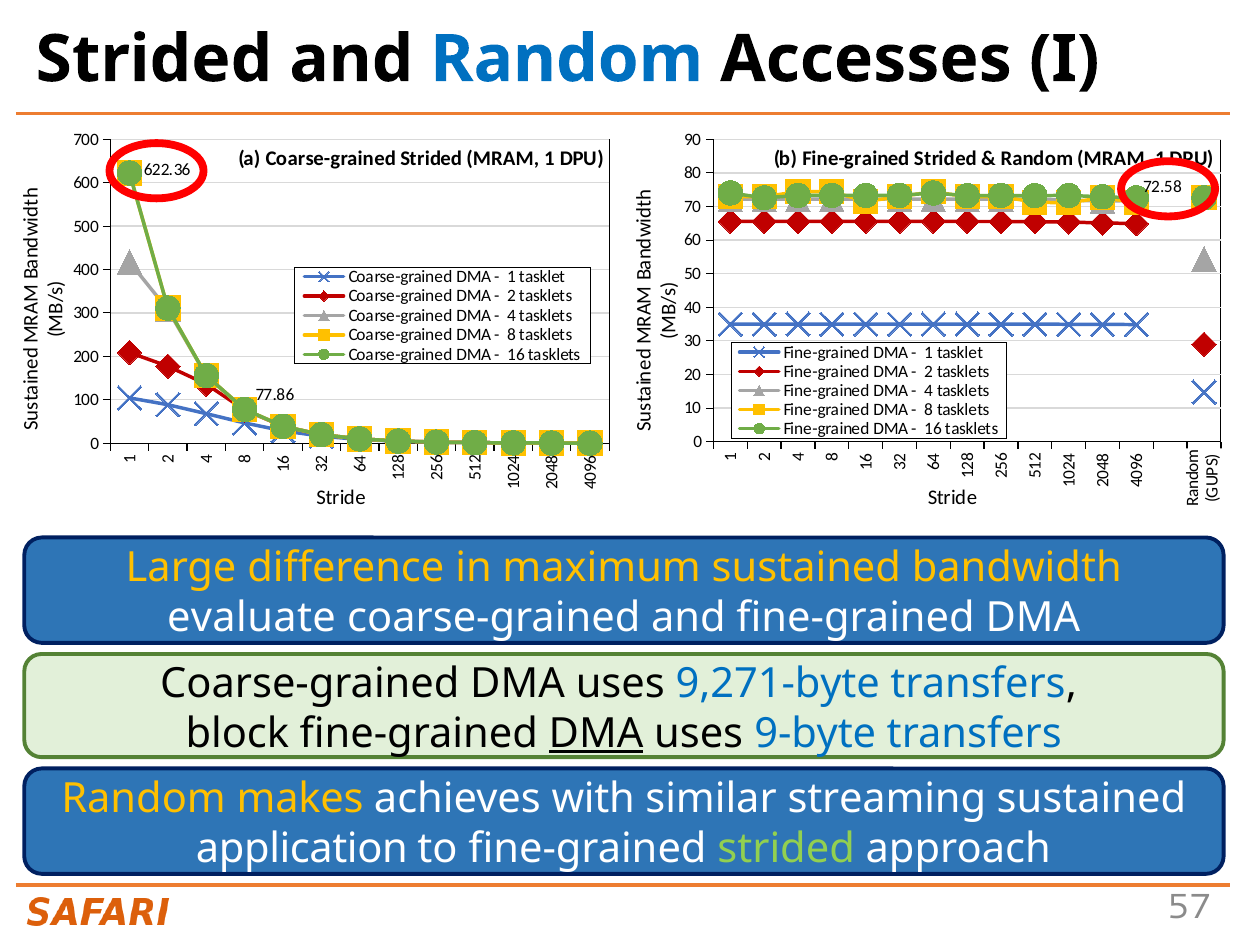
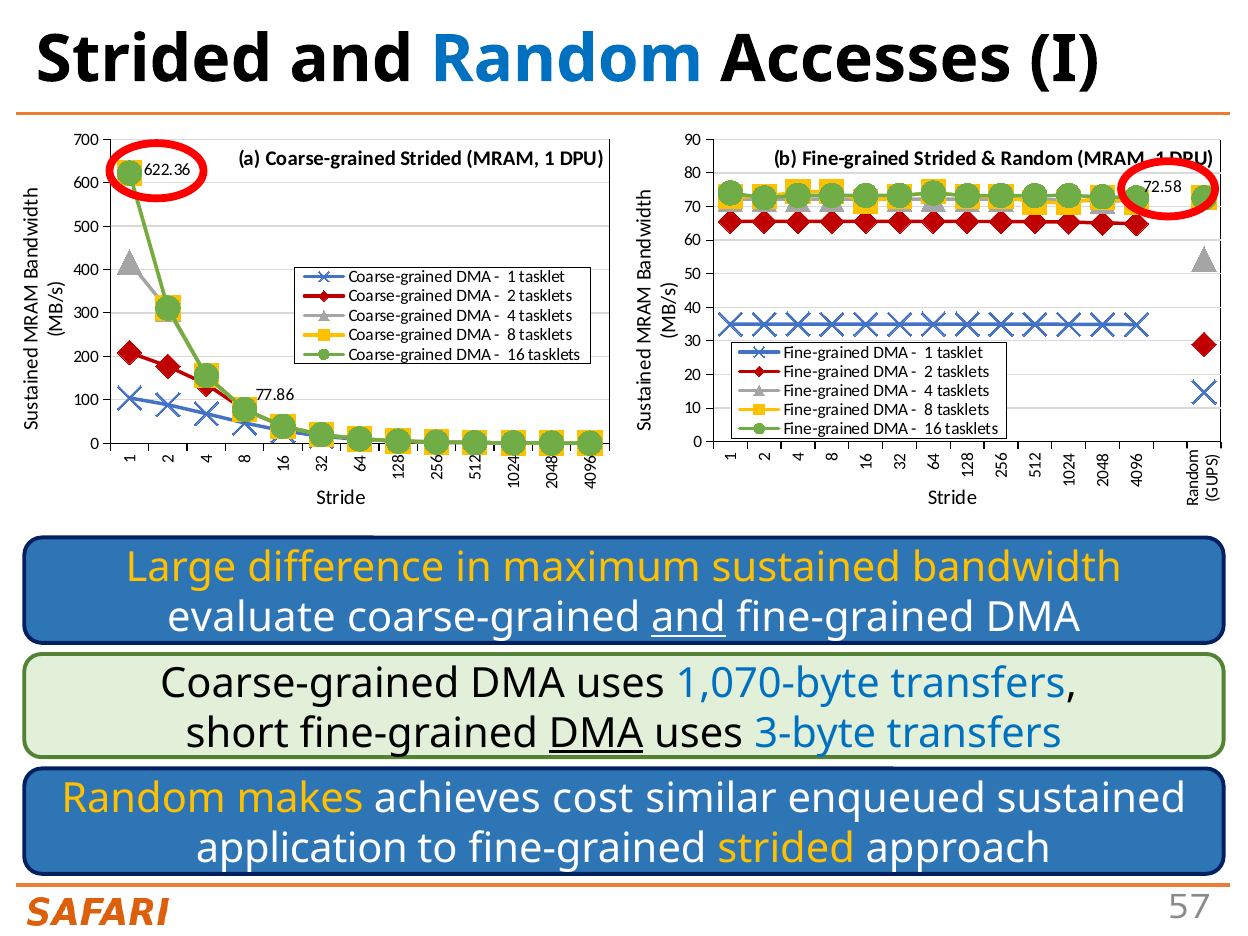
and at (688, 618) underline: none -> present
9,271-byte: 9,271-byte -> 1,070-byte
block: block -> short
9-byte: 9-byte -> 3-byte
with: with -> cost
streaming: streaming -> enqueued
strided at (786, 849) colour: light green -> yellow
